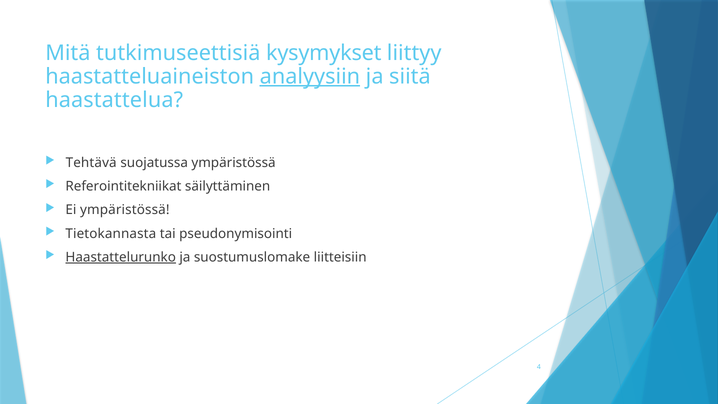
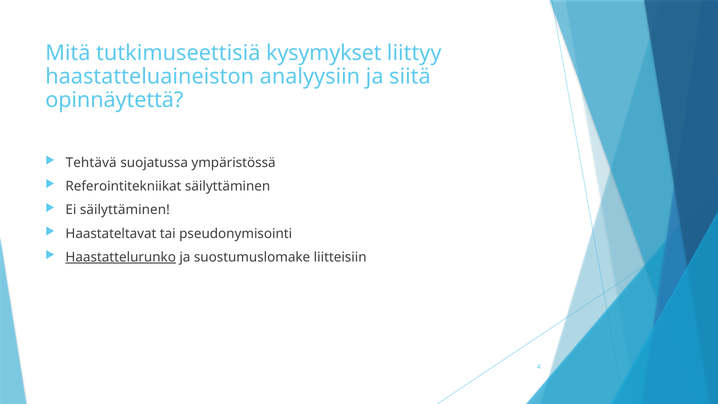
analyysiin underline: present -> none
haastattelua: haastattelua -> opinnäytettä
Ei ympäristössä: ympäristössä -> säilyttäminen
Tietokannasta: Tietokannasta -> Haastateltavat
